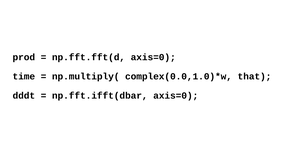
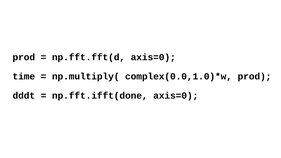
that at (254, 76): that -> prod
np.fft.ifft(dbar: np.fft.ifft(dbar -> np.fft.ifft(done
